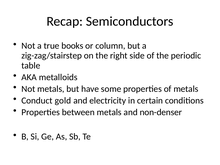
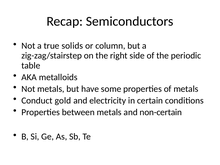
books: books -> solids
non-denser: non-denser -> non-certain
